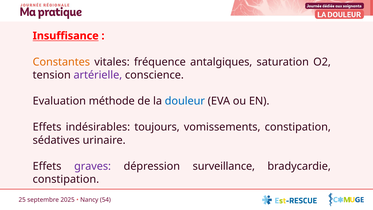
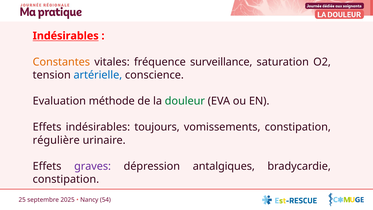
Insuffisance at (66, 36): Insuffisance -> Indésirables
antalgiques: antalgiques -> surveillance
artérielle colour: purple -> blue
douleur colour: blue -> green
sédatives: sédatives -> régulière
surveillance: surveillance -> antalgiques
